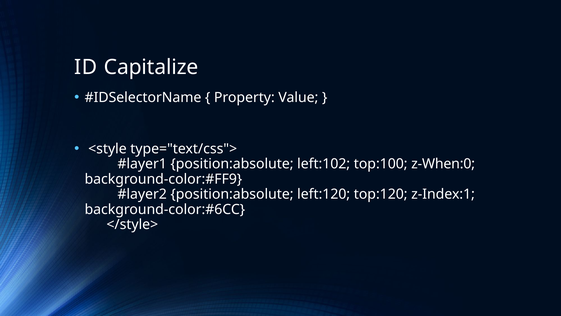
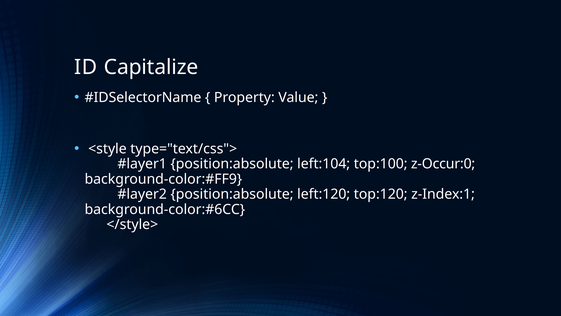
left:102: left:102 -> left:104
z-When:0: z-When:0 -> z-Occur:0
